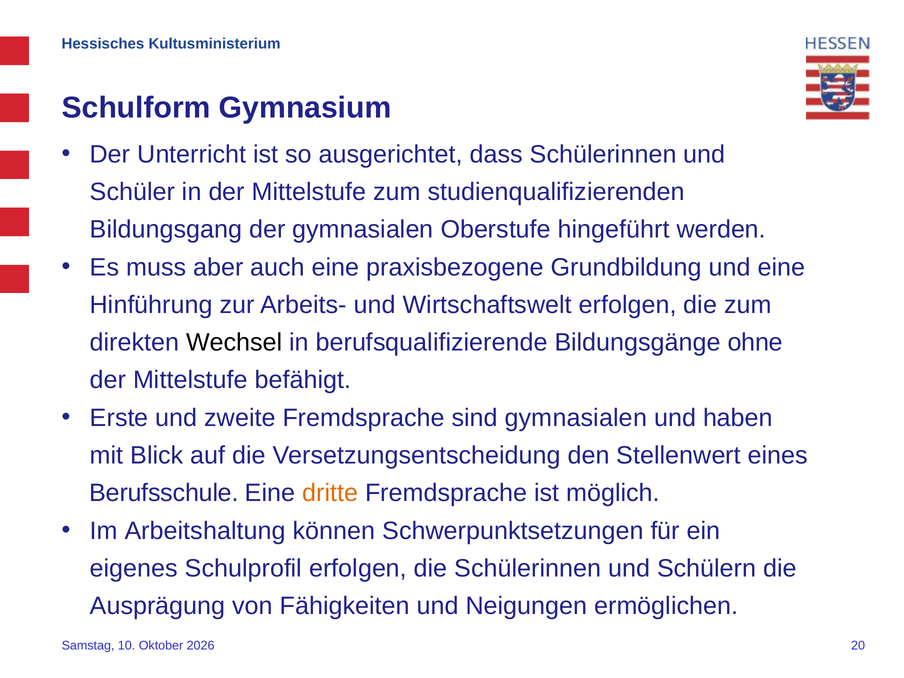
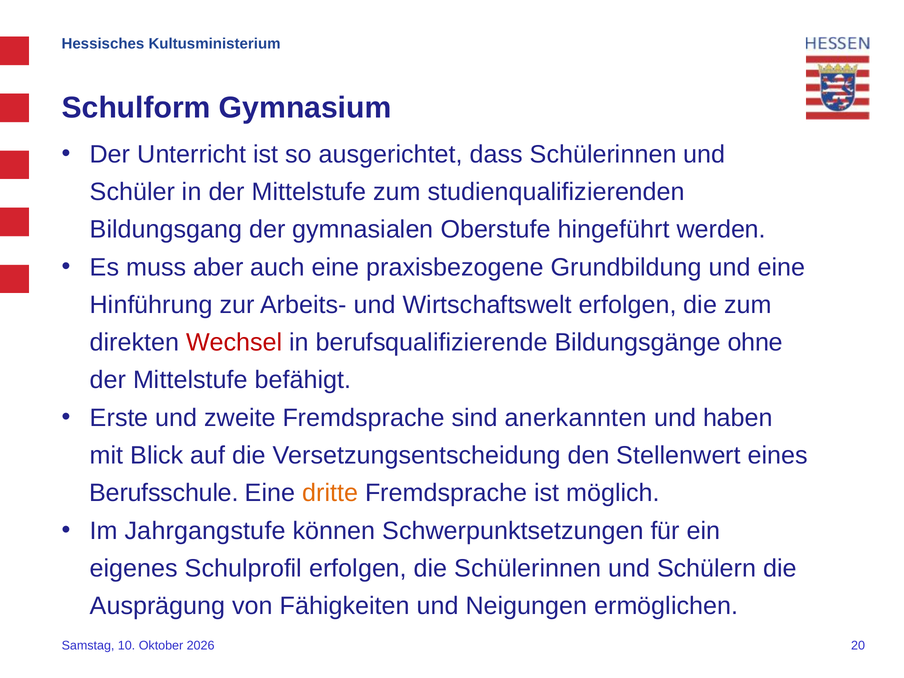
Wechsel colour: black -> red
sind gymnasialen: gymnasialen -> anerkannten
Arbeitshaltung: Arbeitshaltung -> Jahrgangstufe
